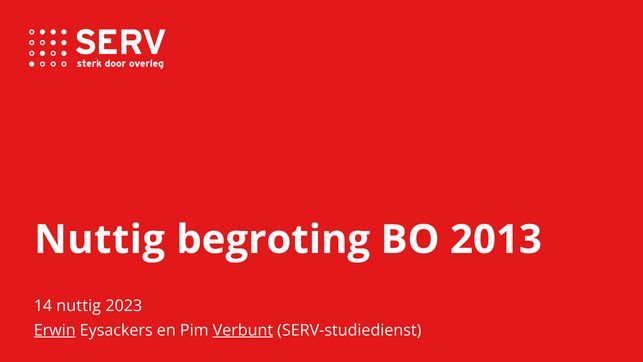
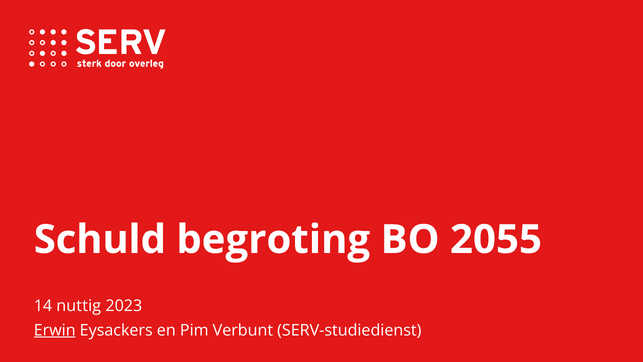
Nuttig at (100, 239): Nuttig -> Schuld
2013: 2013 -> 2055
Verbunt underline: present -> none
